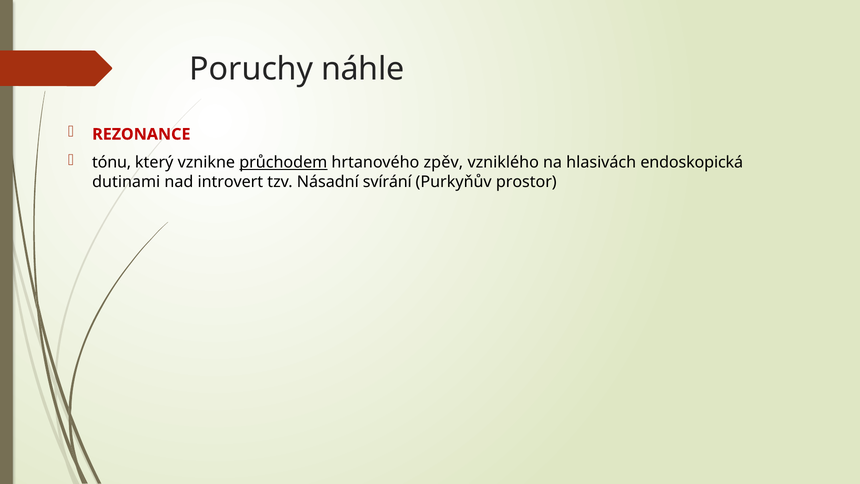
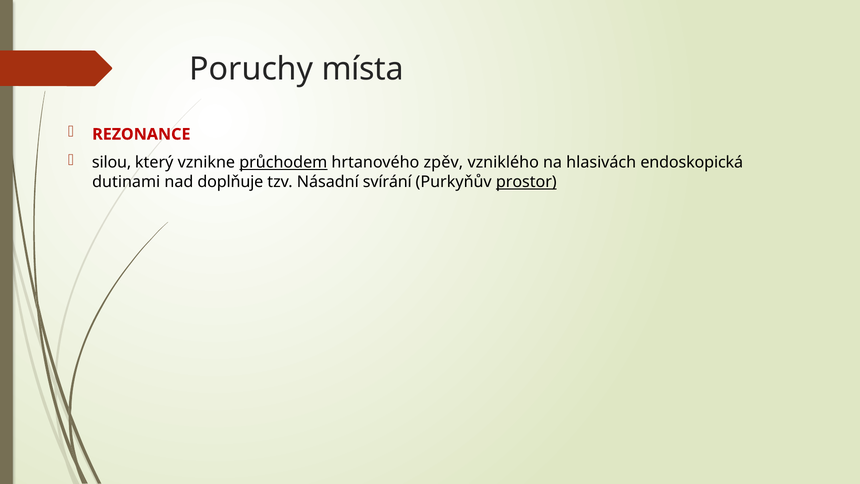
náhle: náhle -> místa
tónu: tónu -> silou
introvert: introvert -> doplňuje
prostor underline: none -> present
